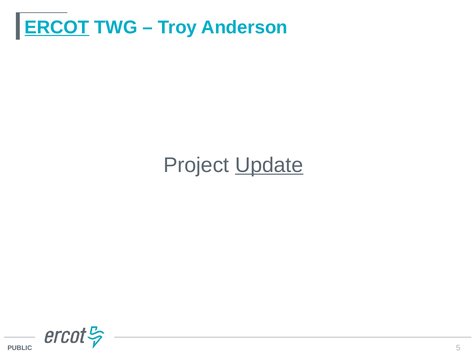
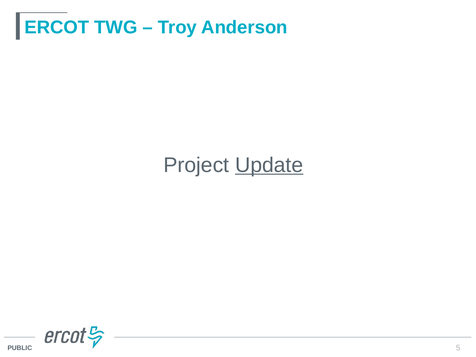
ERCOT underline: present -> none
